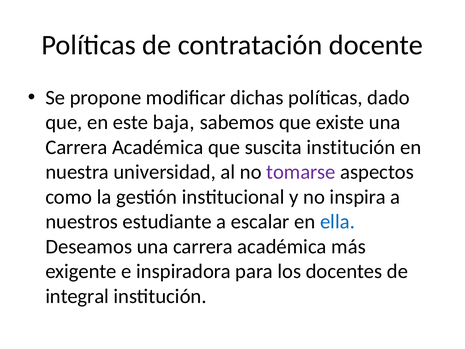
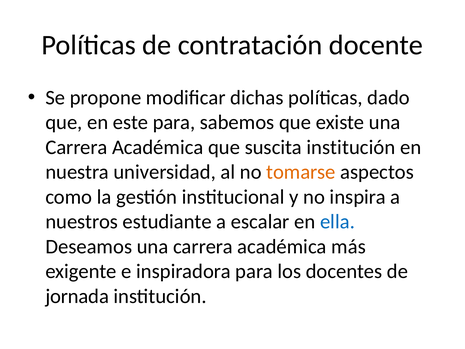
este baja: baja -> para
tomarse colour: purple -> orange
integral: integral -> jornada
